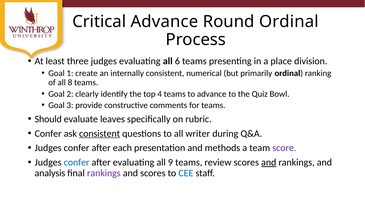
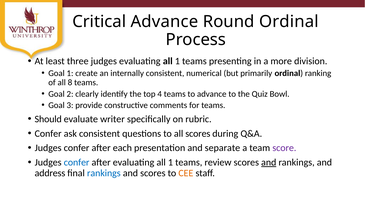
judges evaluating all 6: 6 -> 1
place: place -> more
leaves: leaves -> writer
consistent at (100, 134) underline: present -> none
all writer: writer -> scores
methods: methods -> separate
after evaluating all 9: 9 -> 1
analysis: analysis -> address
rankings at (104, 173) colour: purple -> blue
CEE colour: blue -> orange
